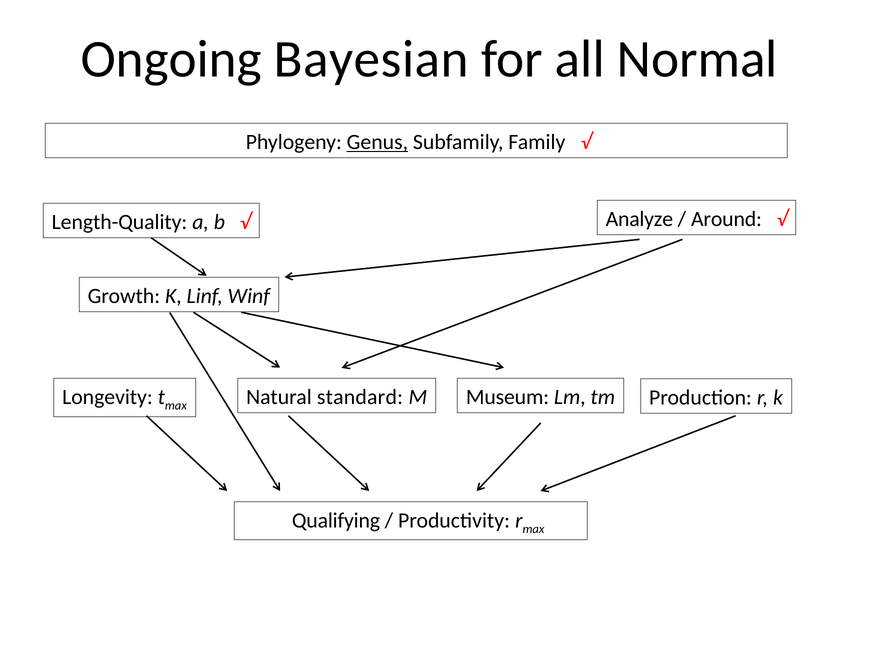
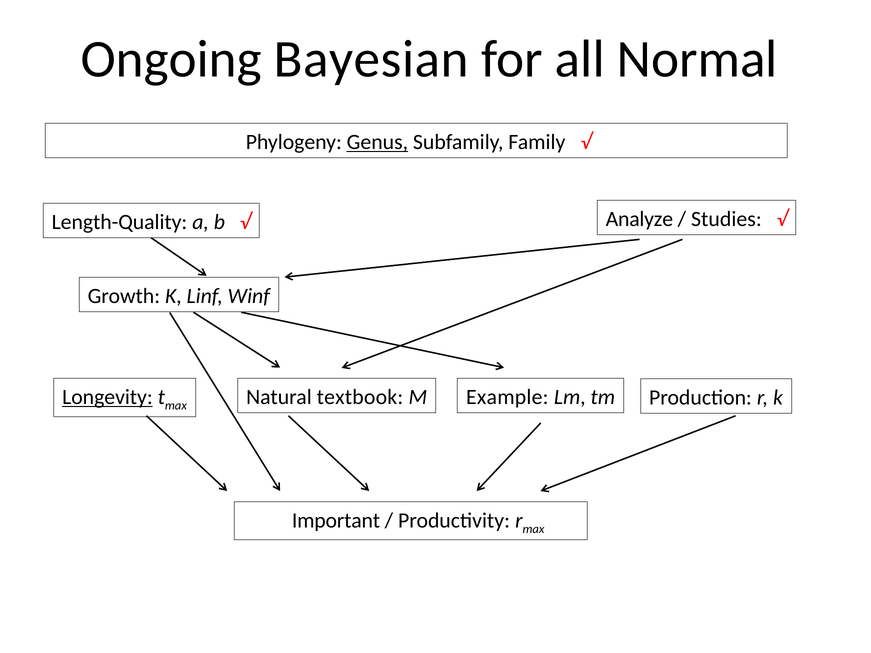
Around: Around -> Studies
Longevity underline: none -> present
standard: standard -> textbook
Museum: Museum -> Example
Qualifying: Qualifying -> Important
